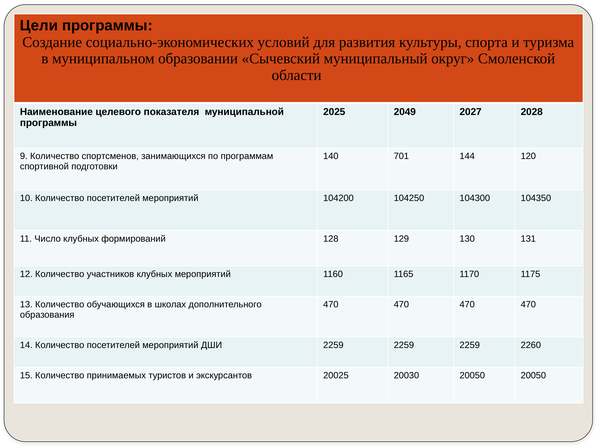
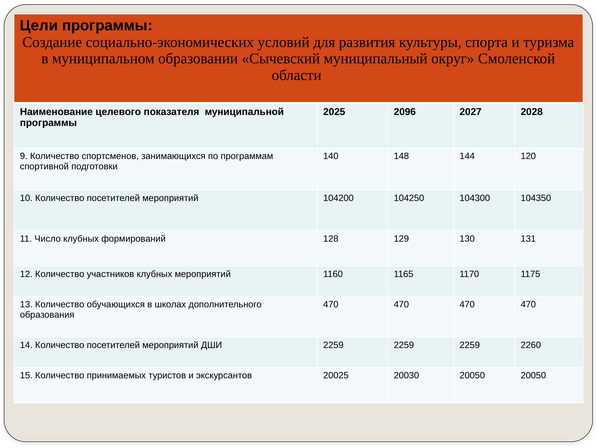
2049: 2049 -> 2096
701: 701 -> 148
